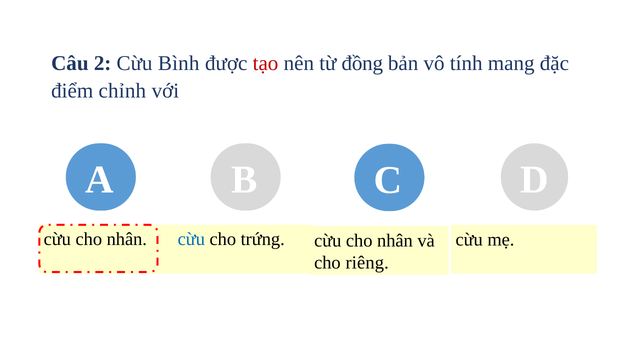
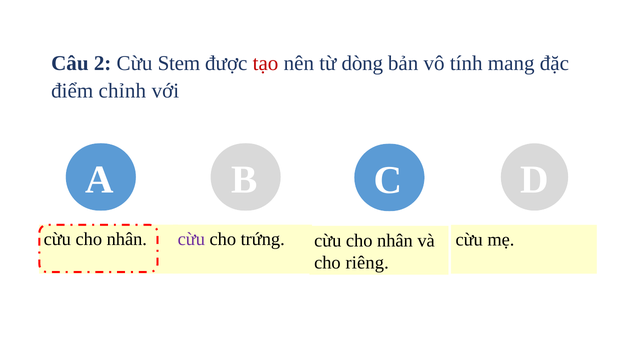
Bình: Bình -> Stem
đồng: đồng -> dòng
cừu at (191, 239) colour: blue -> purple
